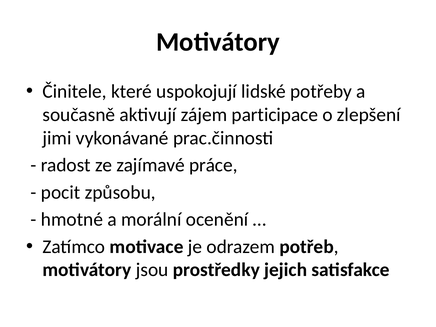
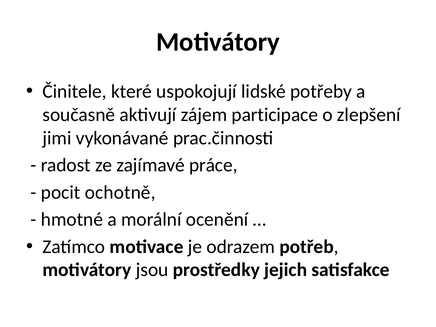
způsobu: způsobu -> ochotně
